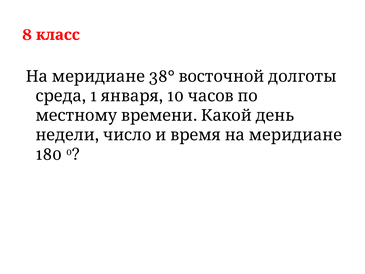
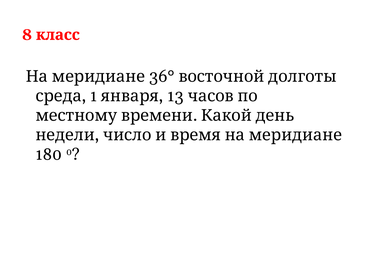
38°: 38° -> 36°
10: 10 -> 13
